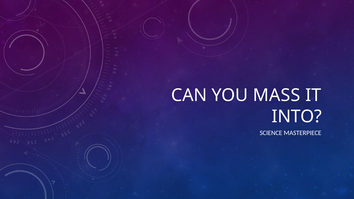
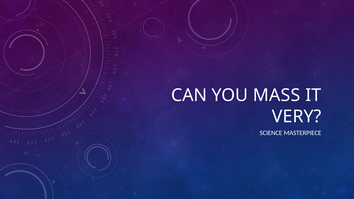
INTO: INTO -> VERY
